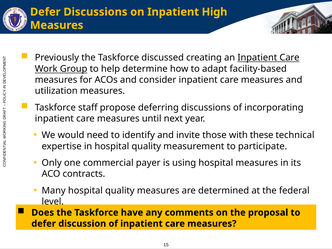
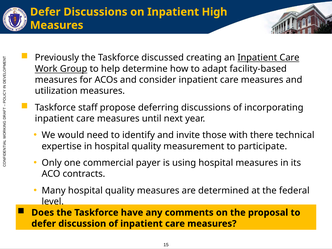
these: these -> there
